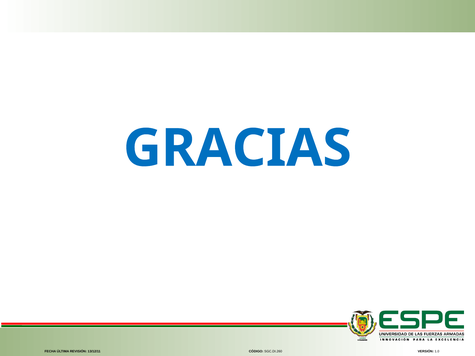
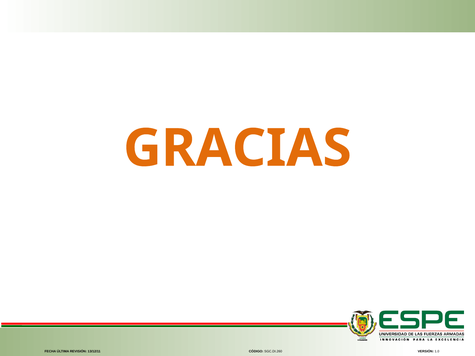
GRACIAS colour: blue -> orange
